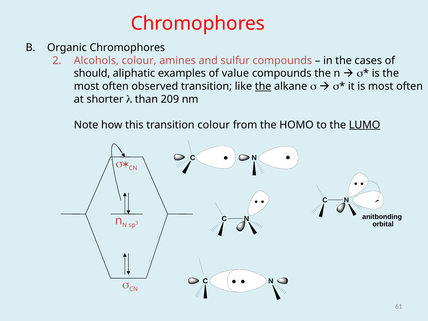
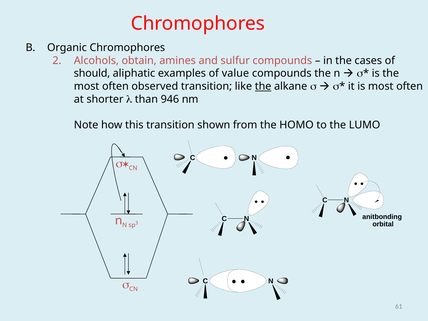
Alcohols colour: colour -> obtain
209: 209 -> 946
transition colour: colour -> shown
LUMO underline: present -> none
